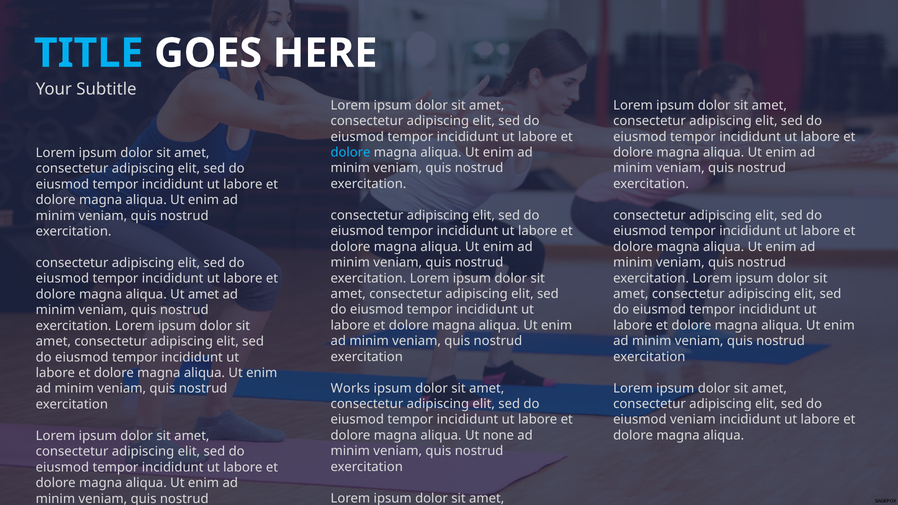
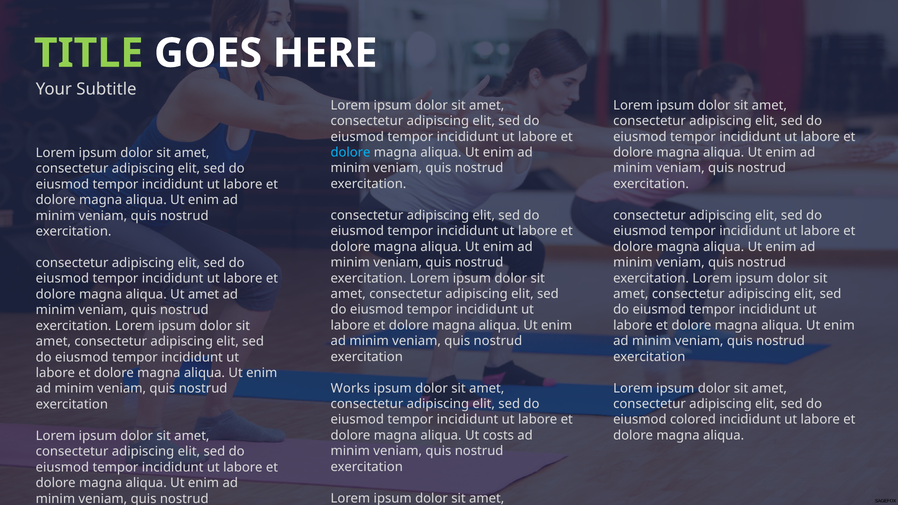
TITLE colour: light blue -> light green
eiusmod veniam: veniam -> colored
none: none -> costs
